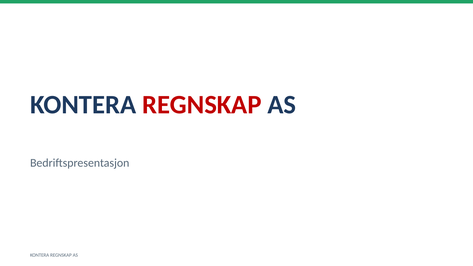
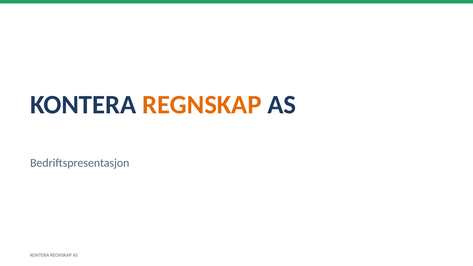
REGNSKAP at (202, 105) colour: red -> orange
